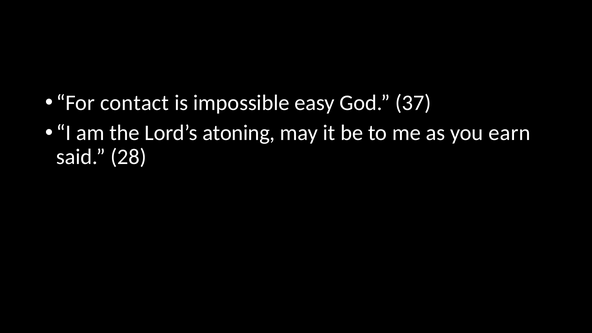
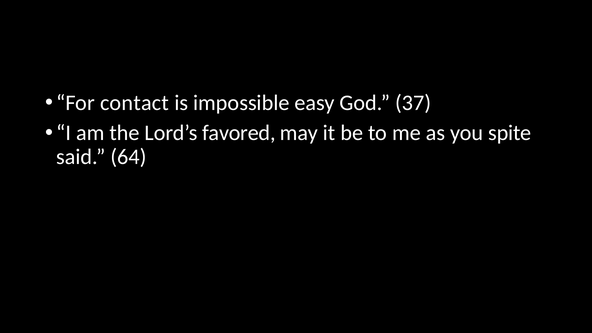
atoning: atoning -> favored
earn: earn -> spite
28: 28 -> 64
